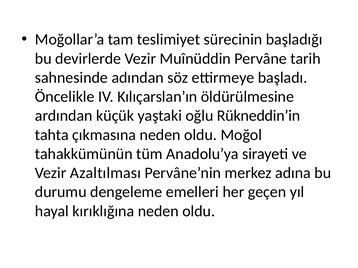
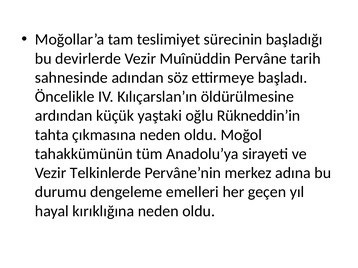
Azaltılması: Azaltılması -> Telkinlerde
